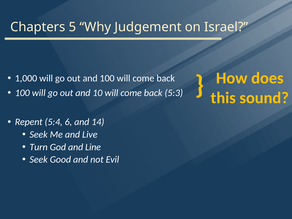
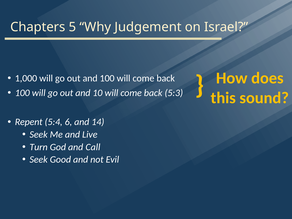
Line: Line -> Call
